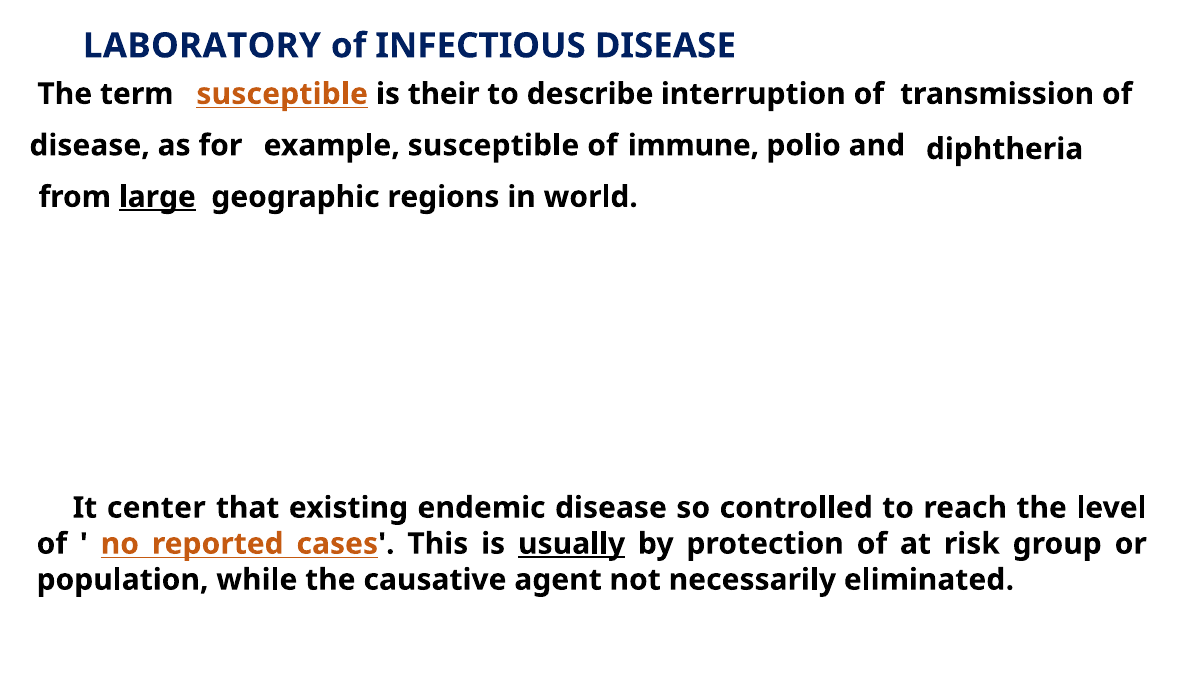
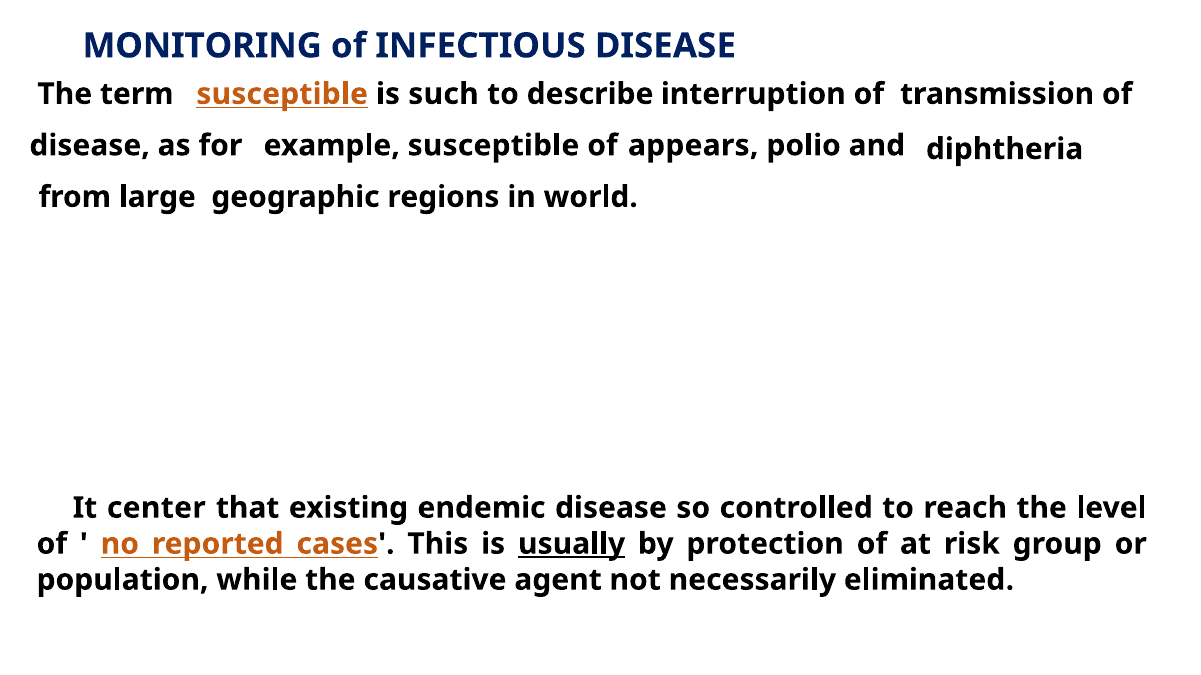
LABORATORY: LABORATORY -> MONITORING
their: their -> such
immune: immune -> appears
large underline: present -> none
